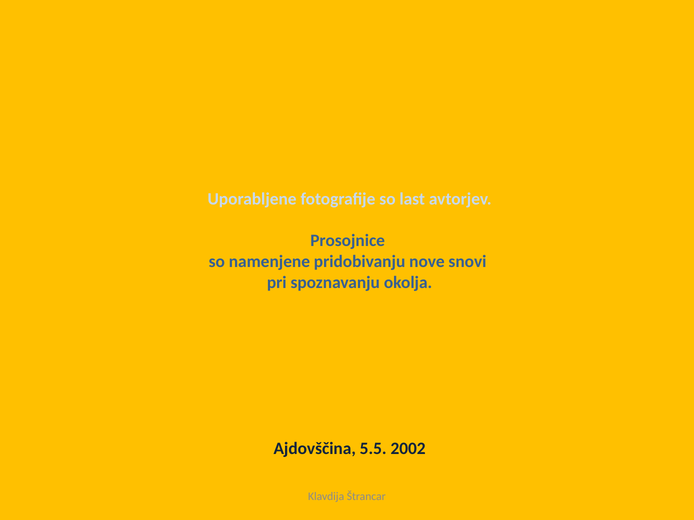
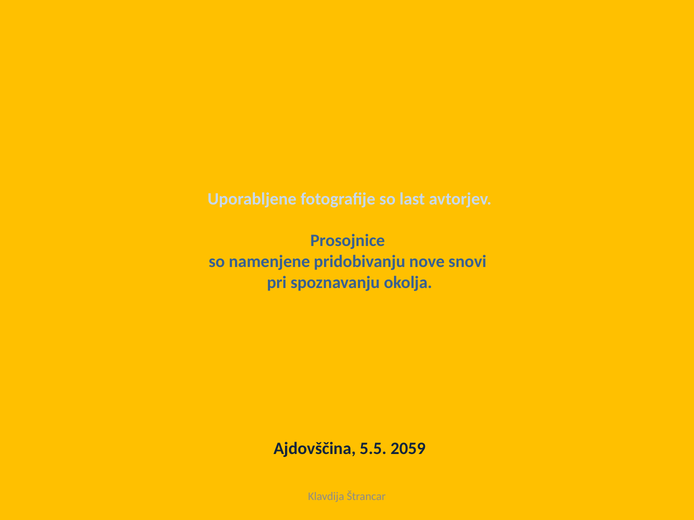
2002: 2002 -> 2059
